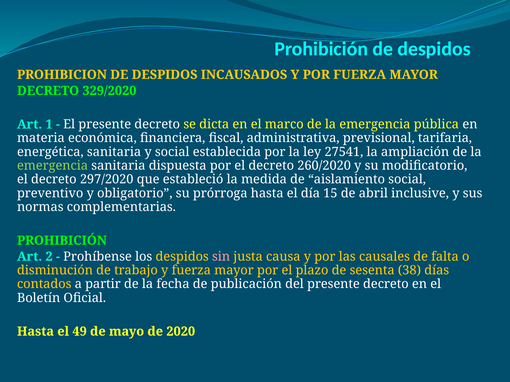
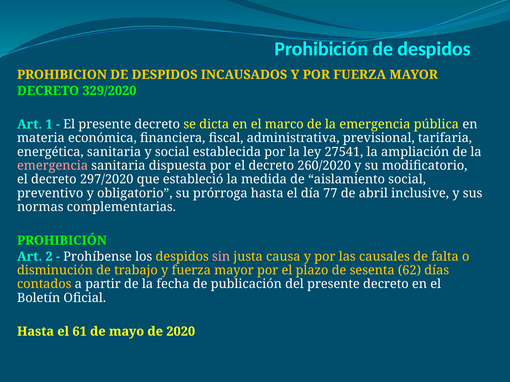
emergencia at (53, 166) colour: light green -> pink
15: 15 -> 77
38: 38 -> 62
49: 49 -> 61
